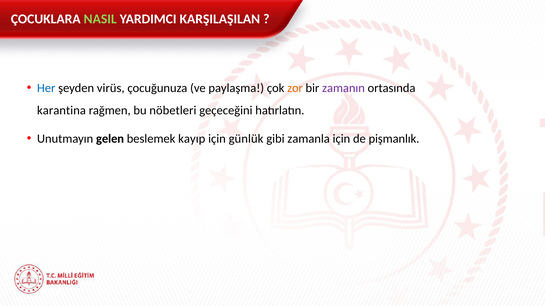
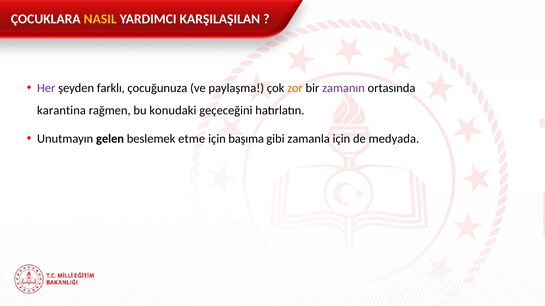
NASIL colour: light green -> yellow
Her colour: blue -> purple
virüs: virüs -> farklı
nöbetleri: nöbetleri -> konudaki
kayıp: kayıp -> etme
günlük: günlük -> başıma
pişmanlık: pişmanlık -> medyada
